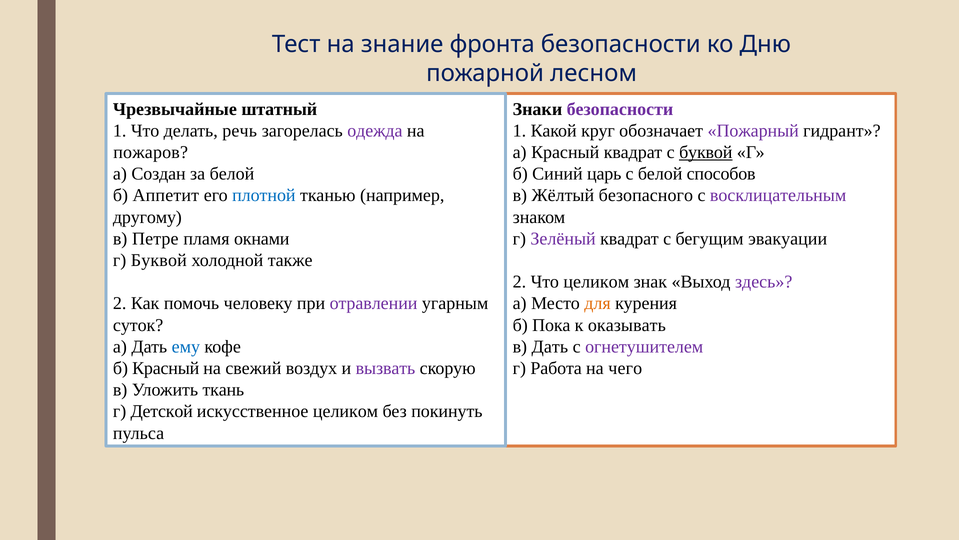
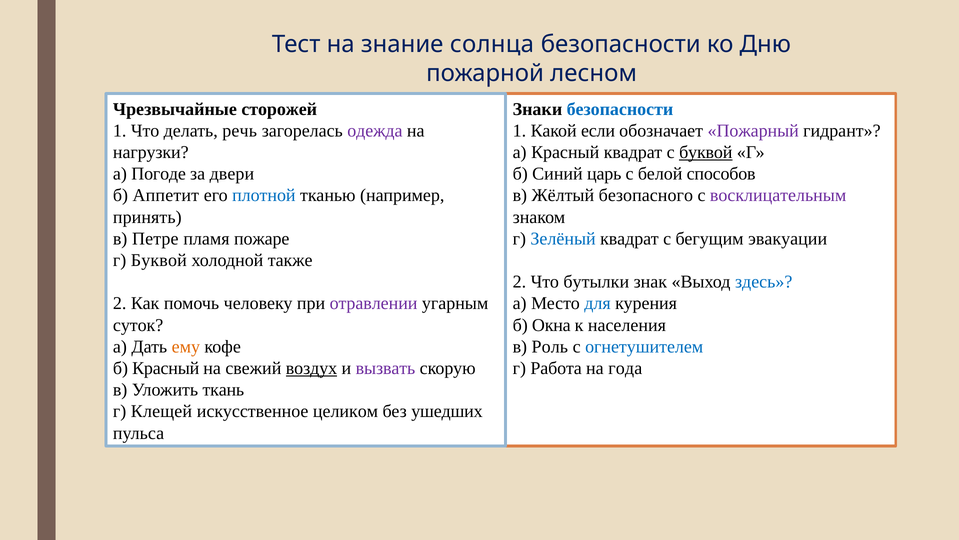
фронта: фронта -> солнца
штатный: штатный -> сторожей
безопасности at (620, 109) colour: purple -> blue
круг: круг -> если
пожаров: пожаров -> нагрузки
Создан: Создан -> Погоде
за белой: белой -> двери
другому: другому -> принять
окнами: окнами -> пожаре
Зелёный colour: purple -> blue
Что целиком: целиком -> бутылки
здесь colour: purple -> blue
для colour: orange -> blue
Пока: Пока -> Окна
оказывать: оказывать -> населения
ему colour: blue -> orange
в Дать: Дать -> Роль
огнетушителем colour: purple -> blue
воздух underline: none -> present
чего: чего -> года
Детской: Детской -> Клещей
покинуть: покинуть -> ушедших
